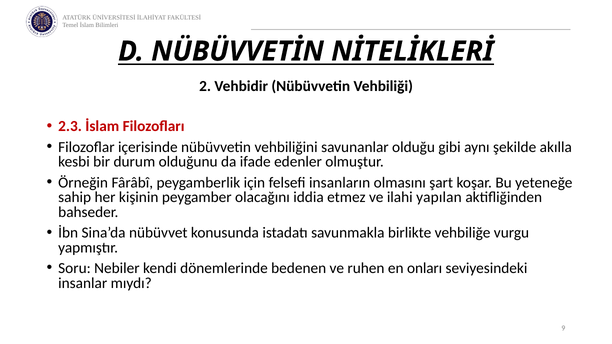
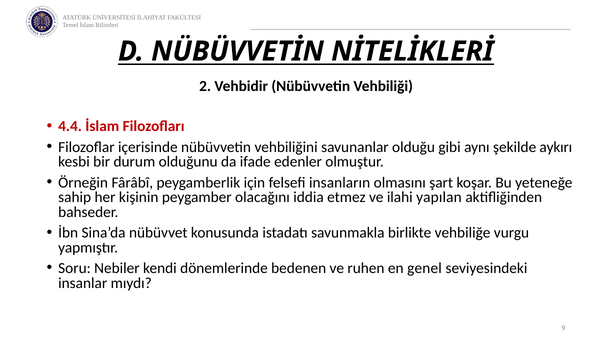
2.3: 2.3 -> 4.4
akılla: akılla -> aykırı
onları: onları -> genel
